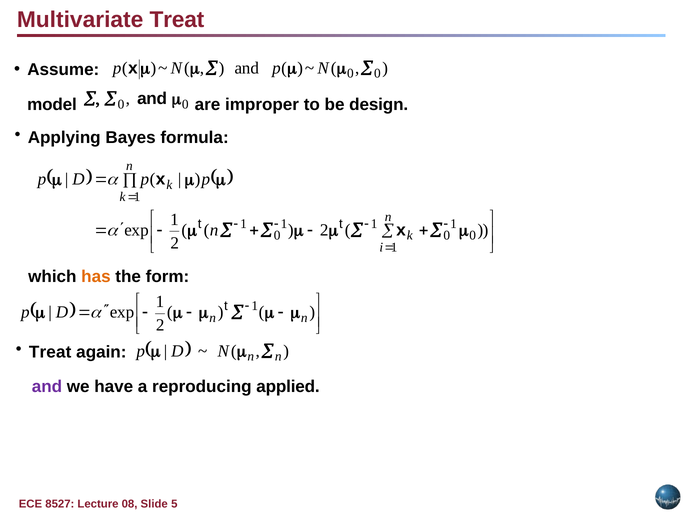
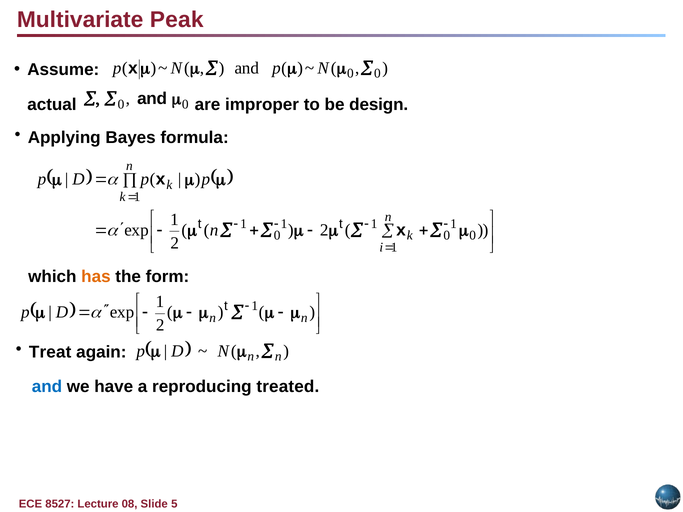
Multivariate Treat: Treat -> Peak
model: model -> actual
and at (47, 387) colour: purple -> blue
applied: applied -> treated
